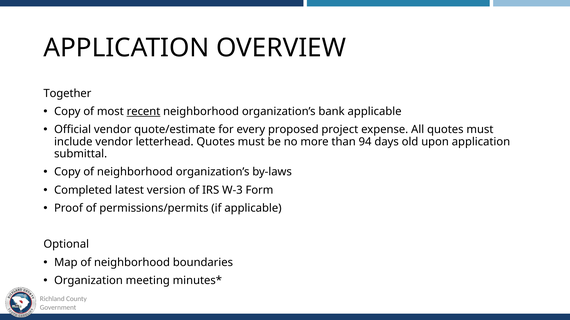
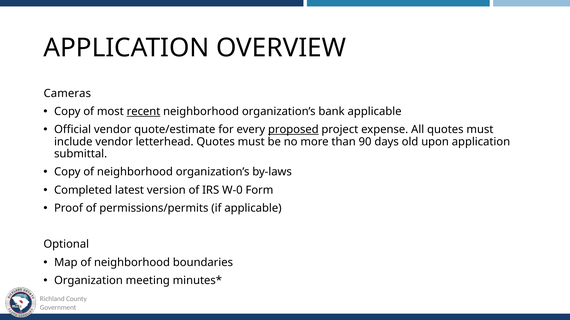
Together: Together -> Cameras
proposed underline: none -> present
94: 94 -> 90
W-3: W-3 -> W-0
